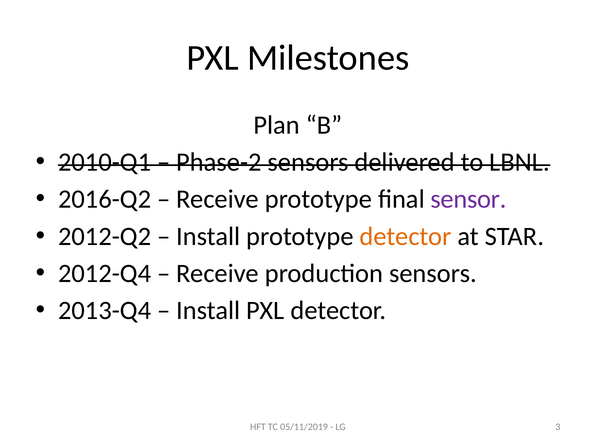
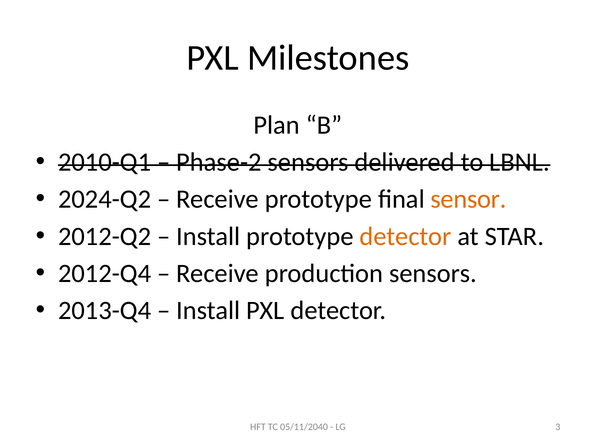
2016-Q2: 2016-Q2 -> 2024-Q2
sensor colour: purple -> orange
05/11/2019: 05/11/2019 -> 05/11/2040
